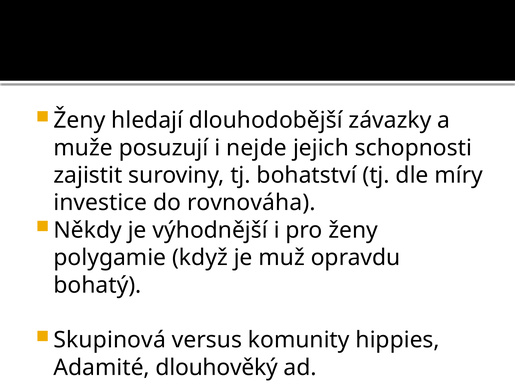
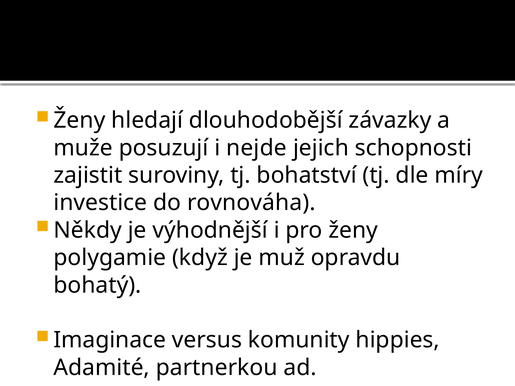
Skupinová: Skupinová -> Imaginace
dlouhověký: dlouhověký -> partnerkou
